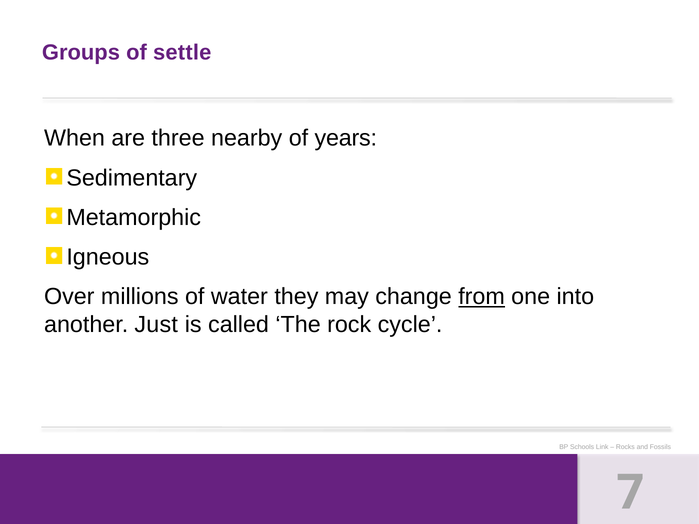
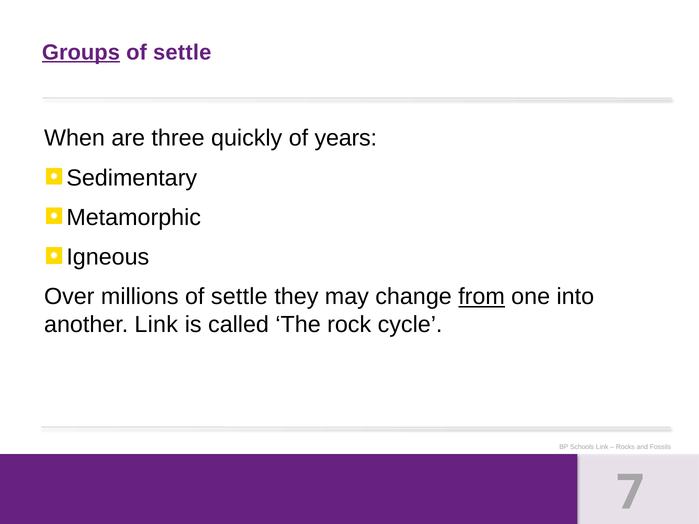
Groups underline: none -> present
nearby: nearby -> quickly
millions of water: water -> settle
another Just: Just -> Link
